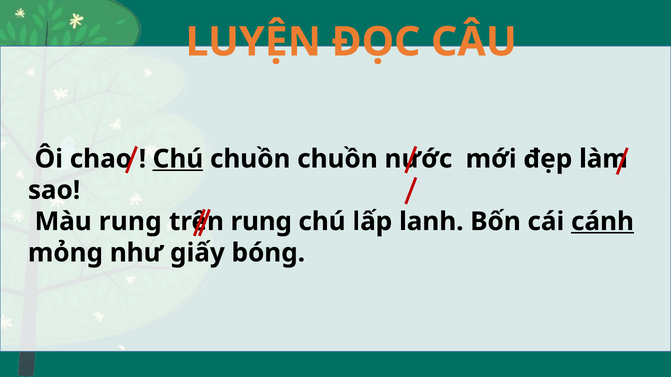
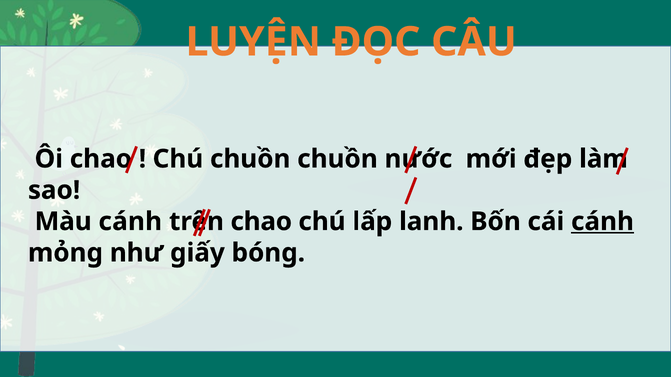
Chú at (178, 159) underline: present -> none
Màu rung: rung -> cánh
rung at (261, 222): rung -> chao
